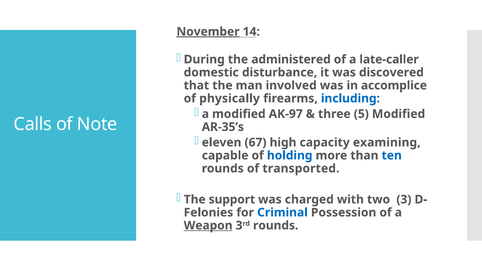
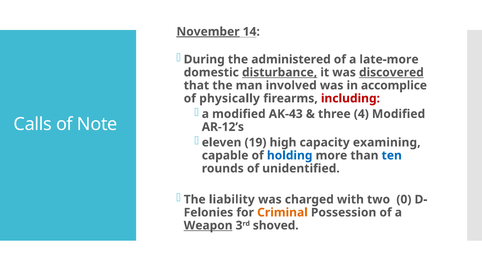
late-caller: late-caller -> late-more
disturbance underline: none -> present
discovered underline: none -> present
including colour: blue -> red
AK-97: AK-97 -> AK-43
5: 5 -> 4
AR-35’s: AR-35’s -> AR-12’s
67: 67 -> 19
transported: transported -> unidentified
support: support -> liability
two 3: 3 -> 0
Criminal colour: blue -> orange
rounds at (276, 226): rounds -> shoved
